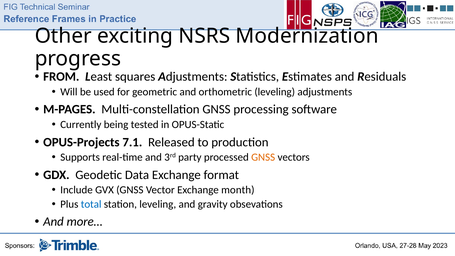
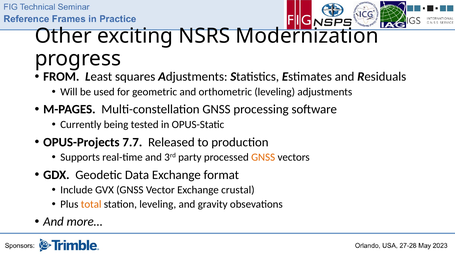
7.1: 7.1 -> 7.7
month: month -> crustal
total colour: blue -> orange
